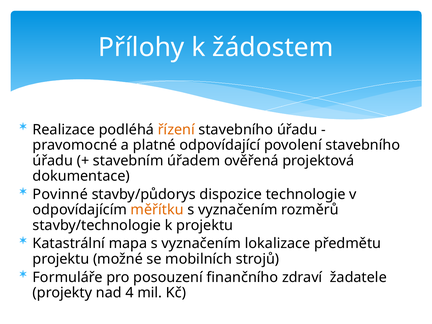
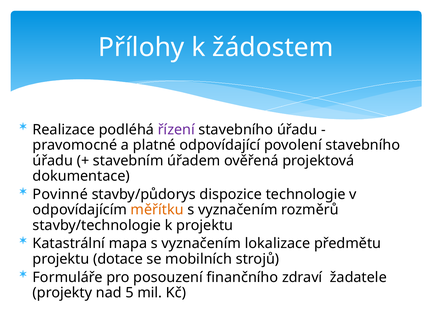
řízení colour: orange -> purple
možné: možné -> dotace
4: 4 -> 5
